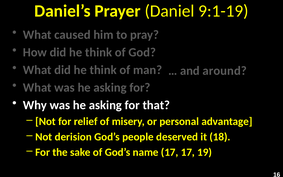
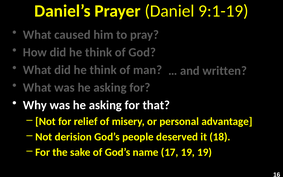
around: around -> written
17 17: 17 -> 19
